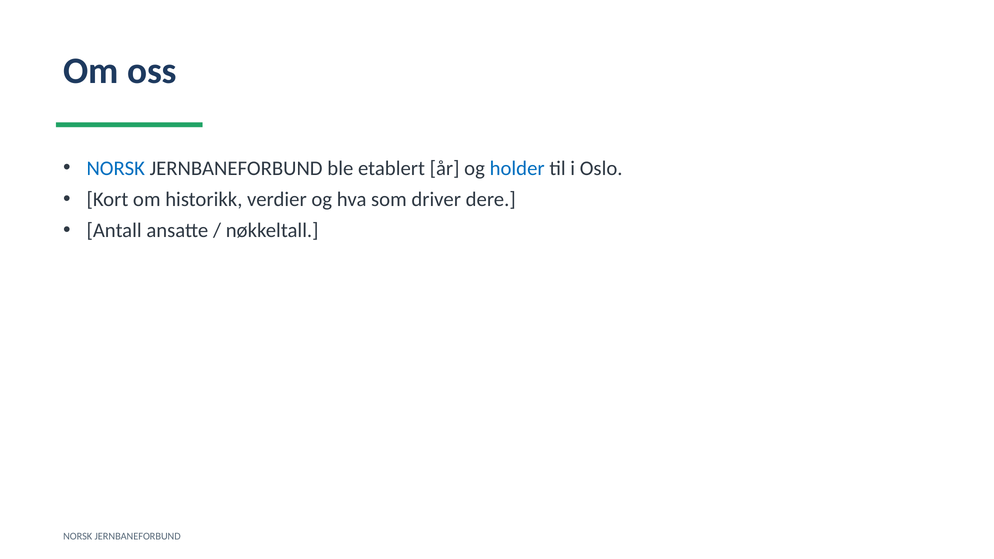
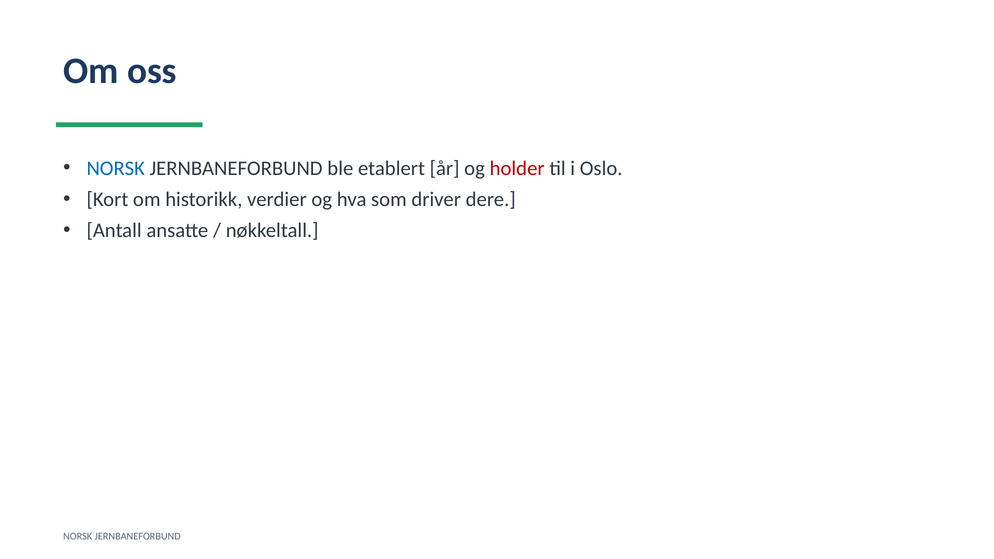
holder colour: blue -> red
